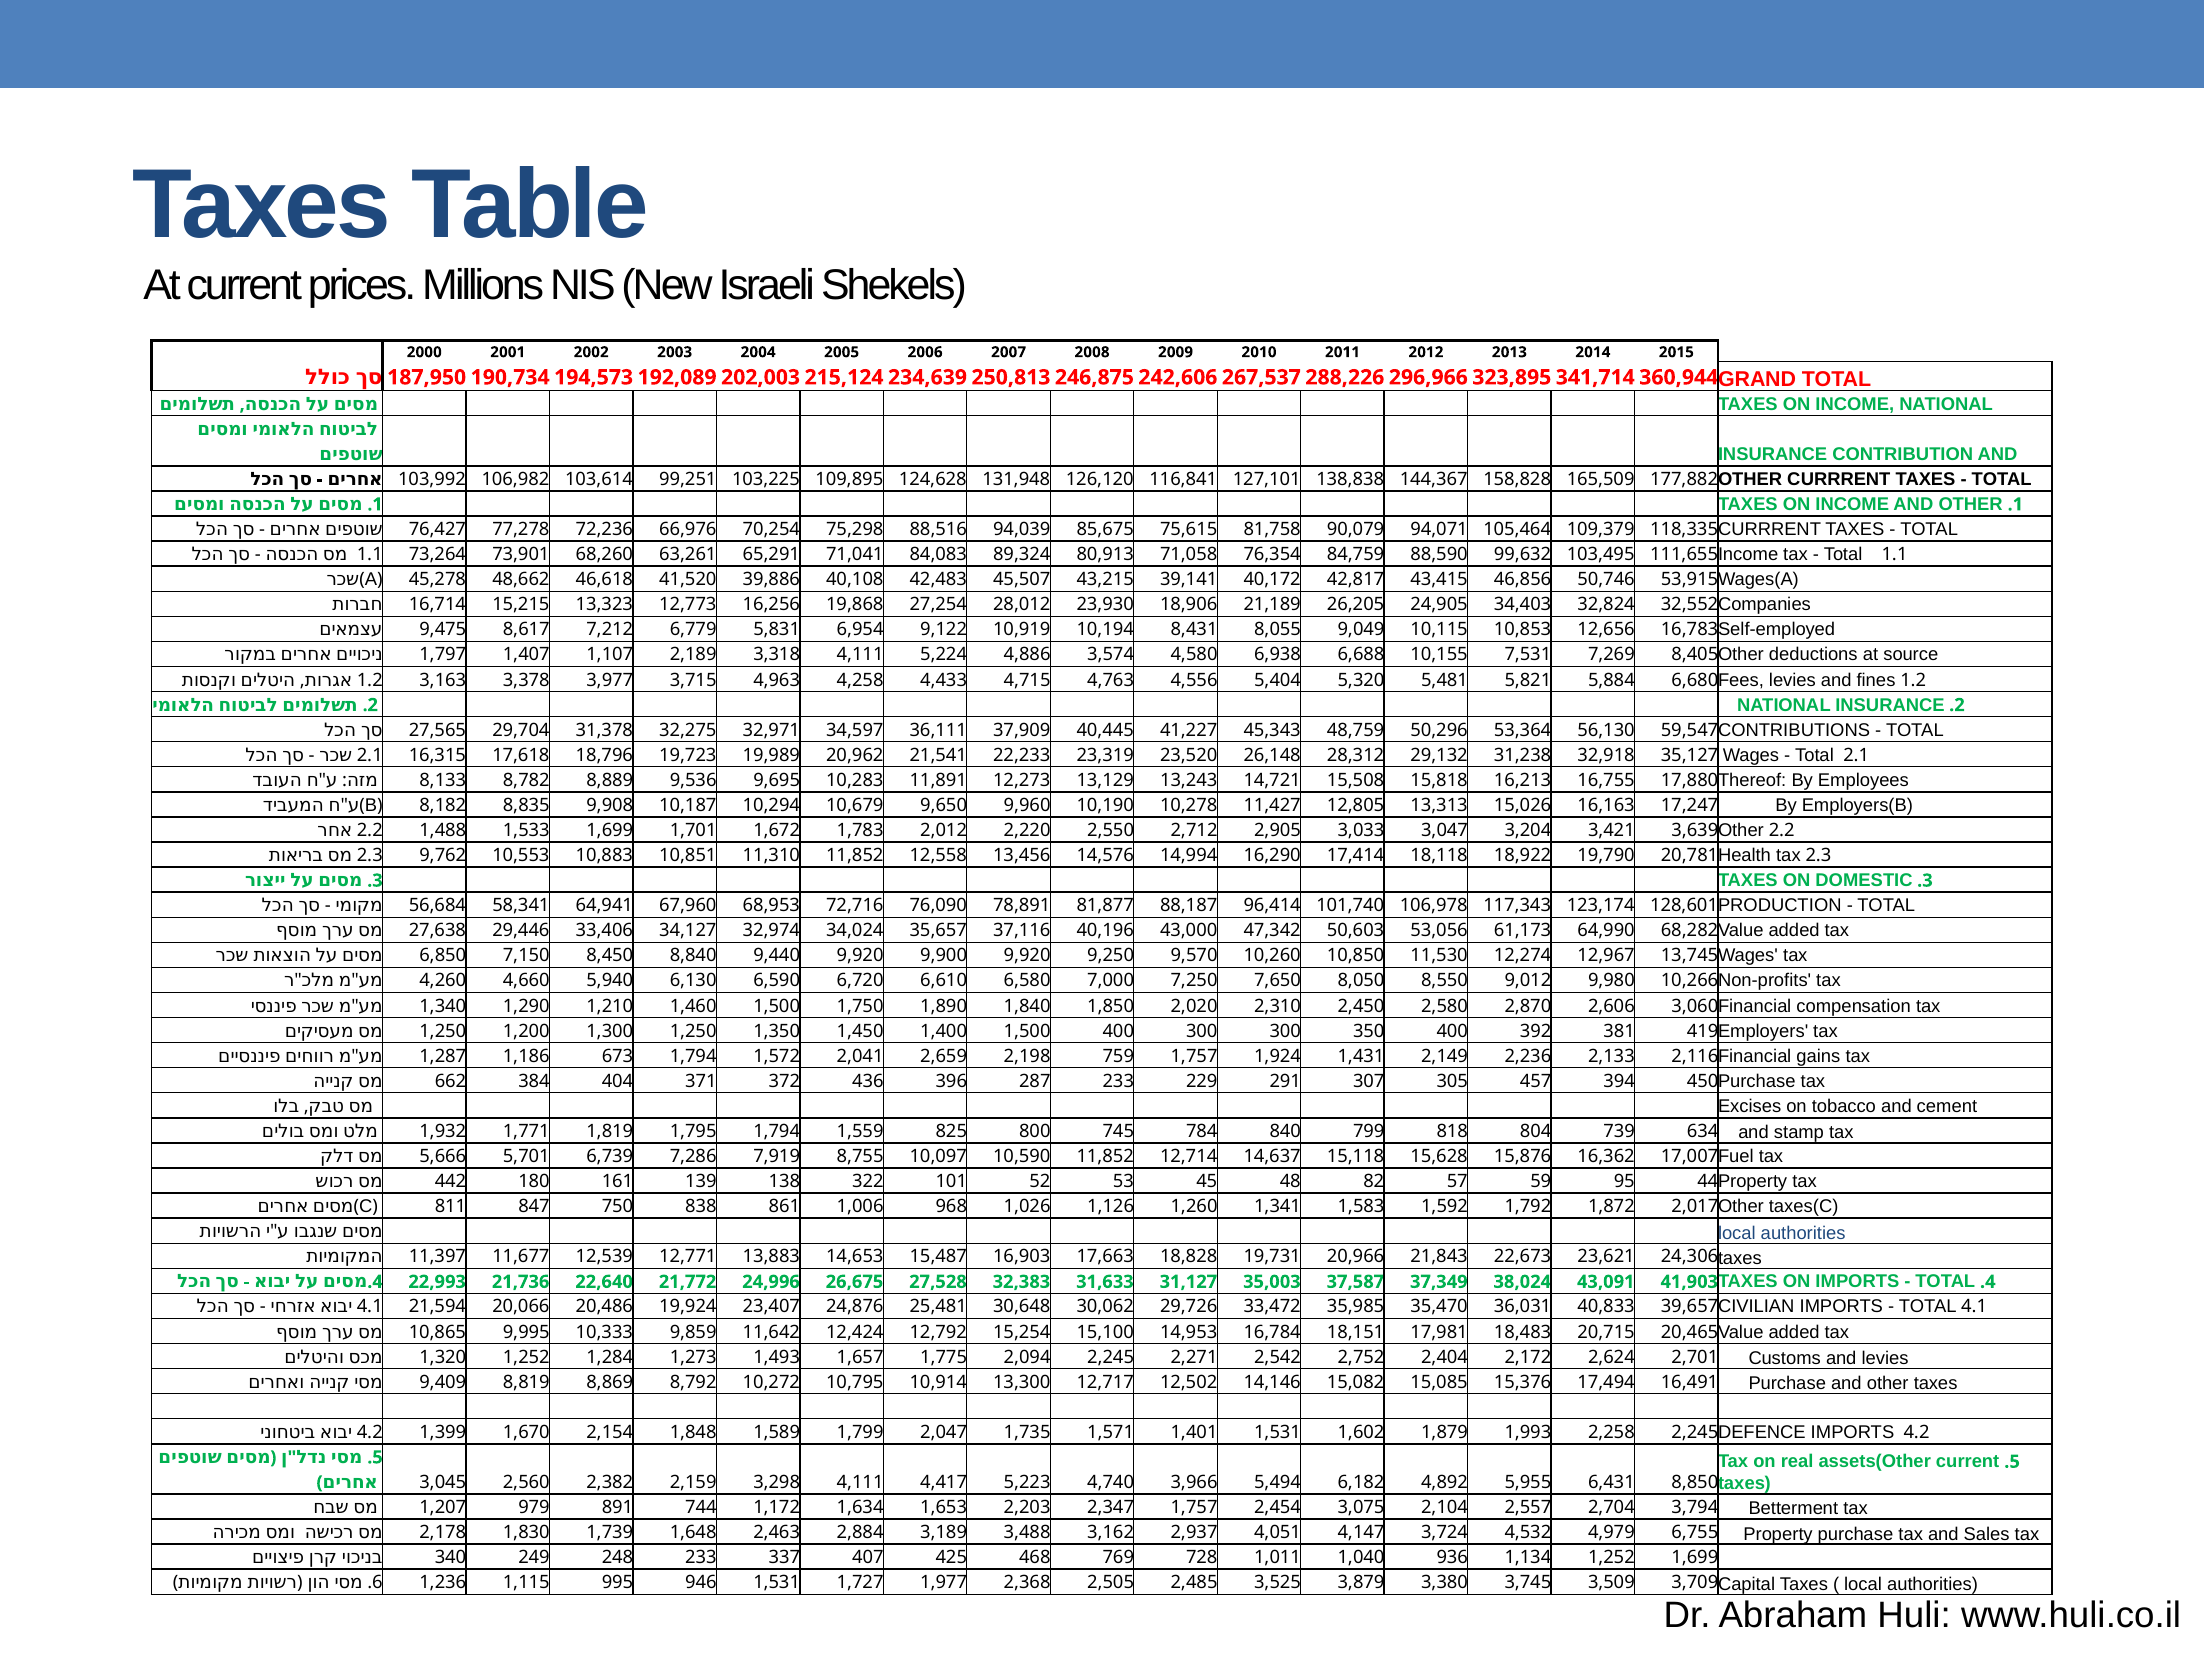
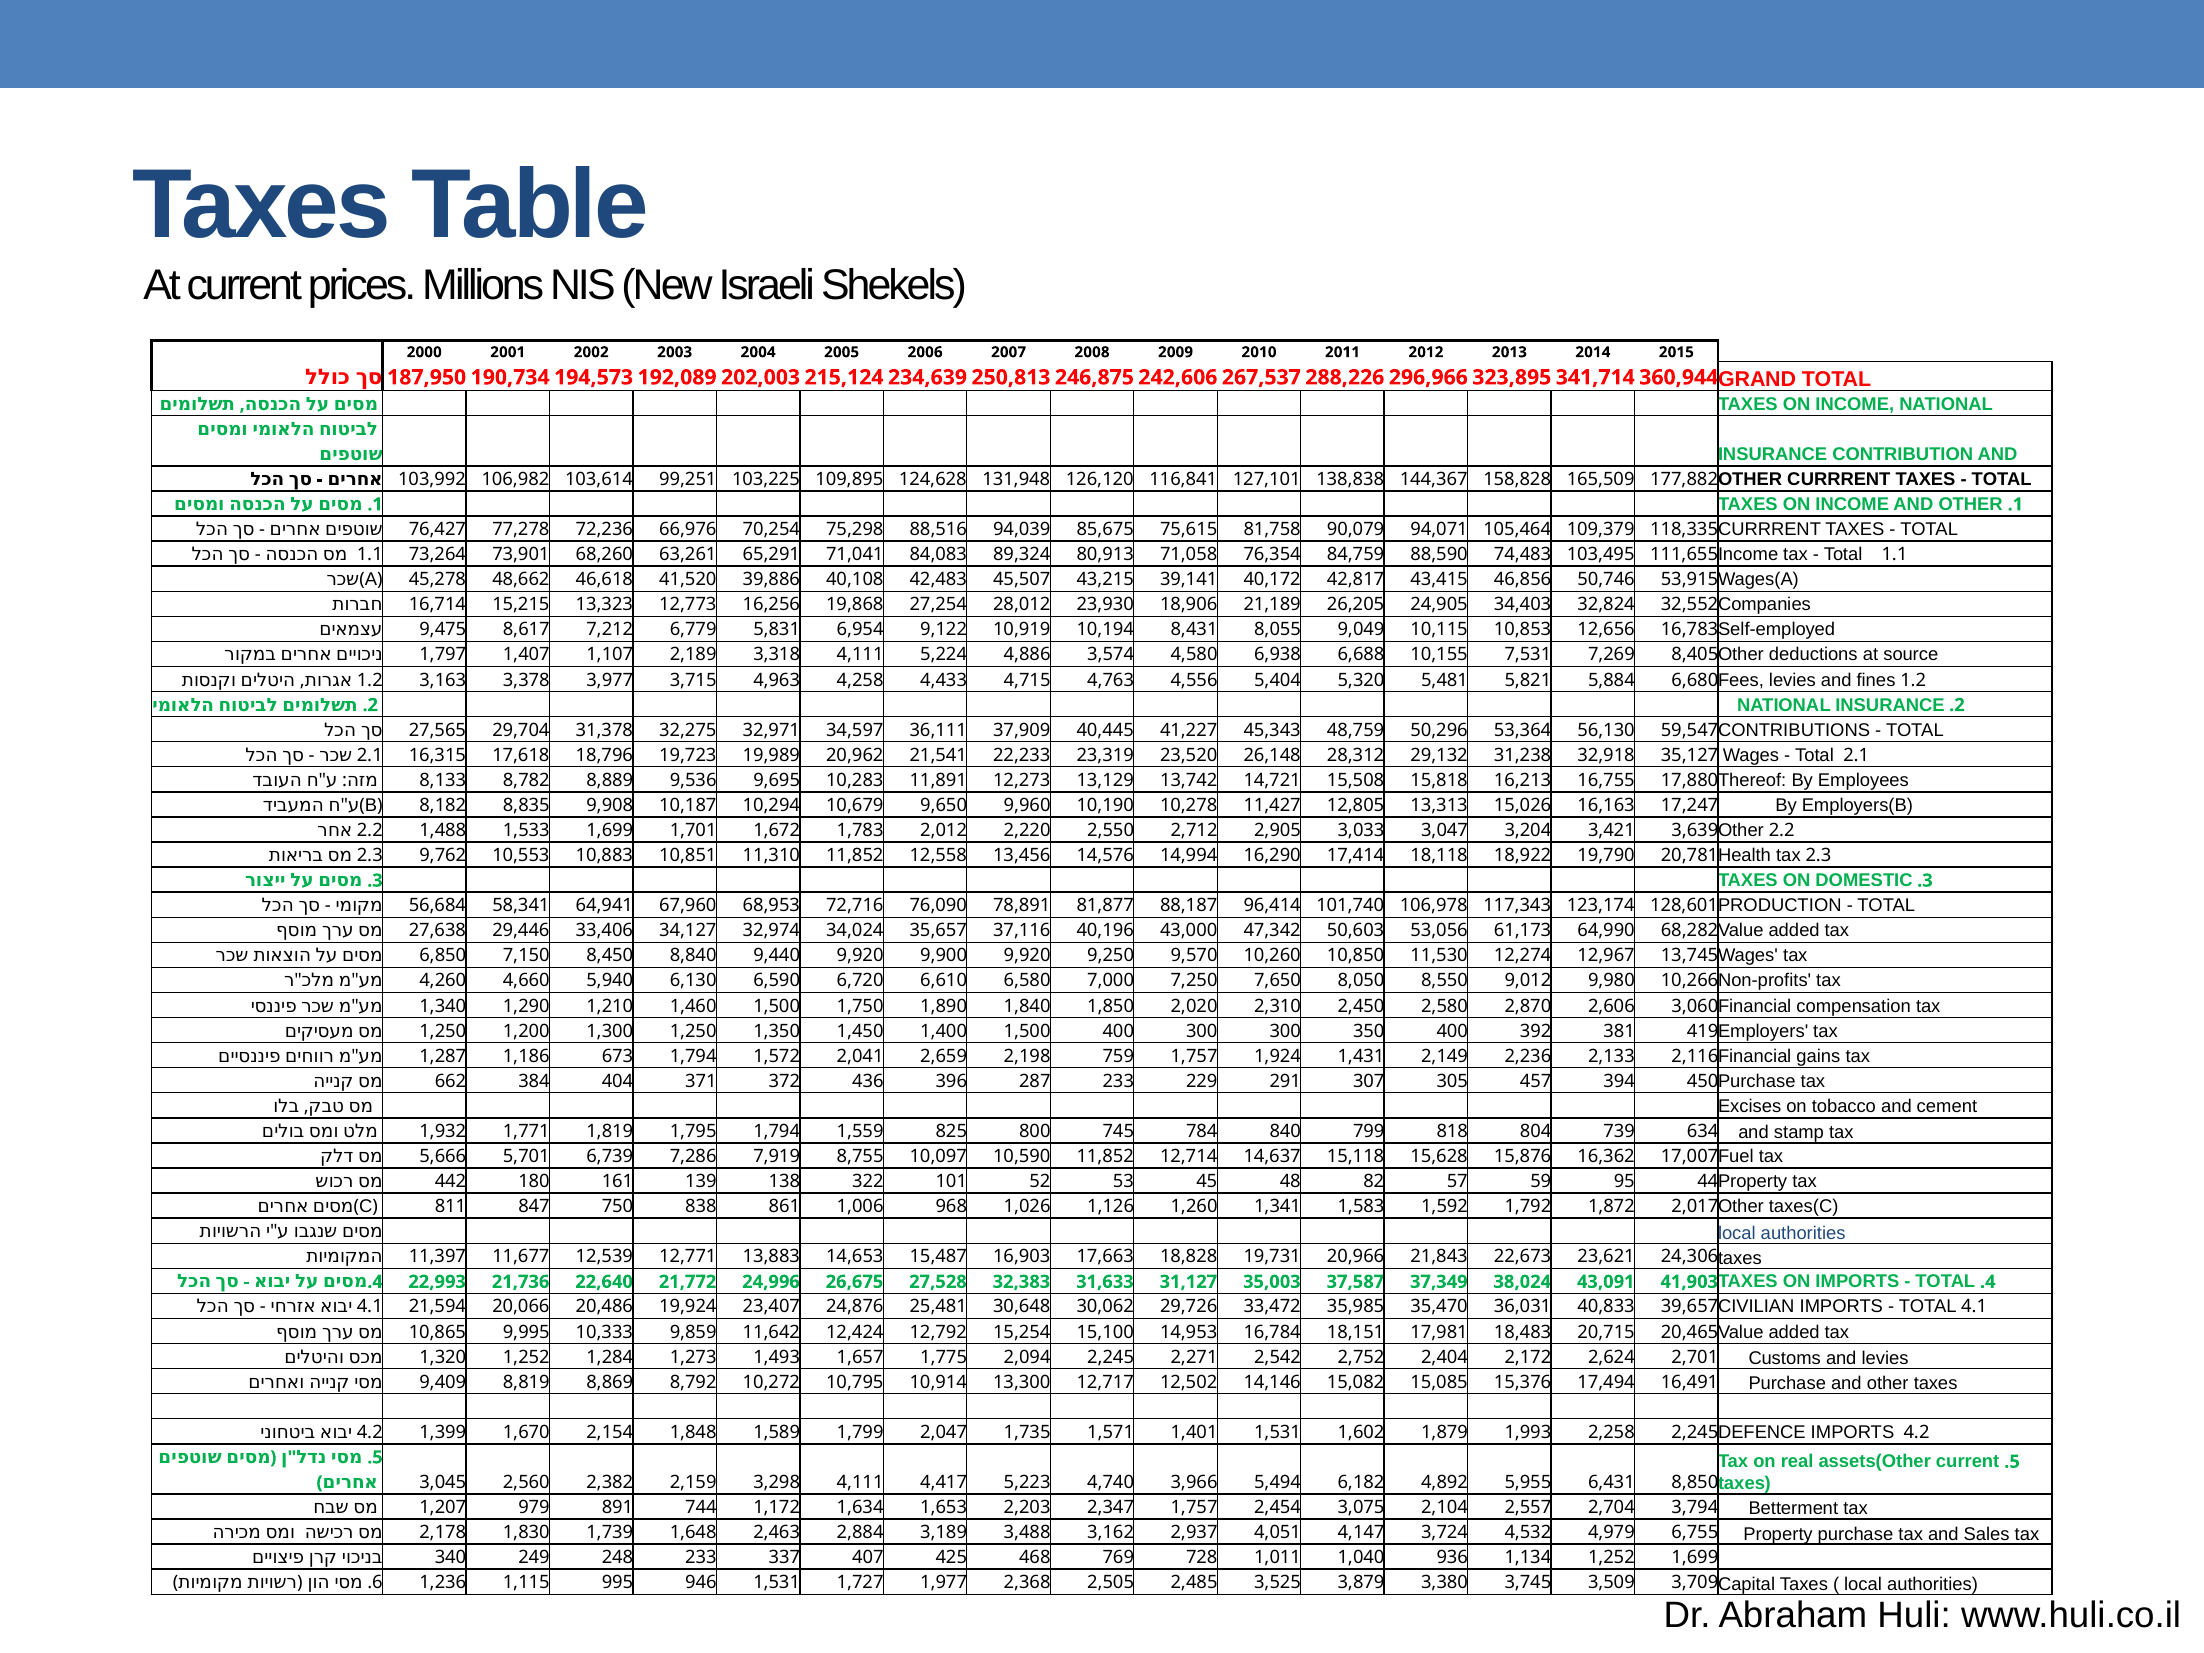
99,632: 99,632 -> 74,483
13,243: 13,243 -> 13,742
